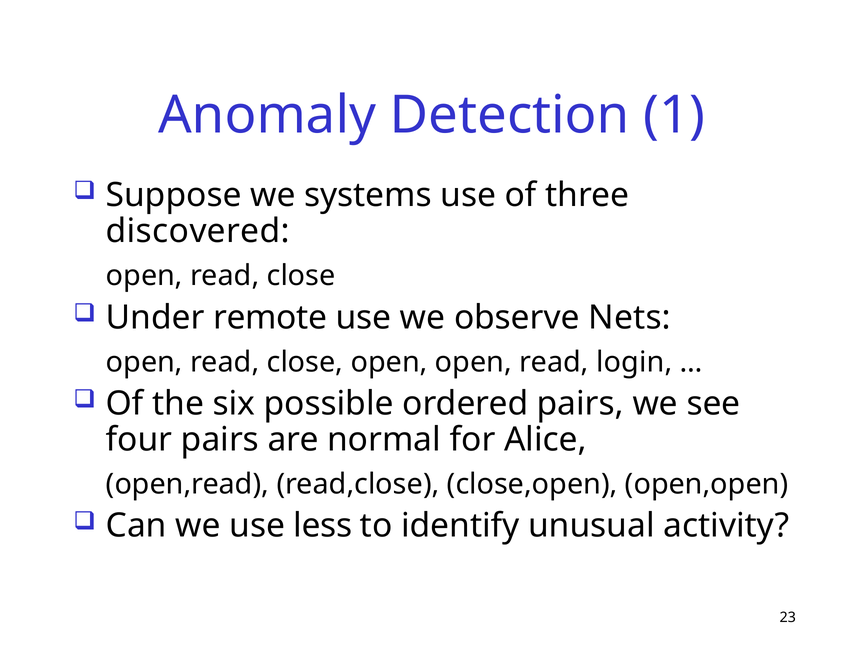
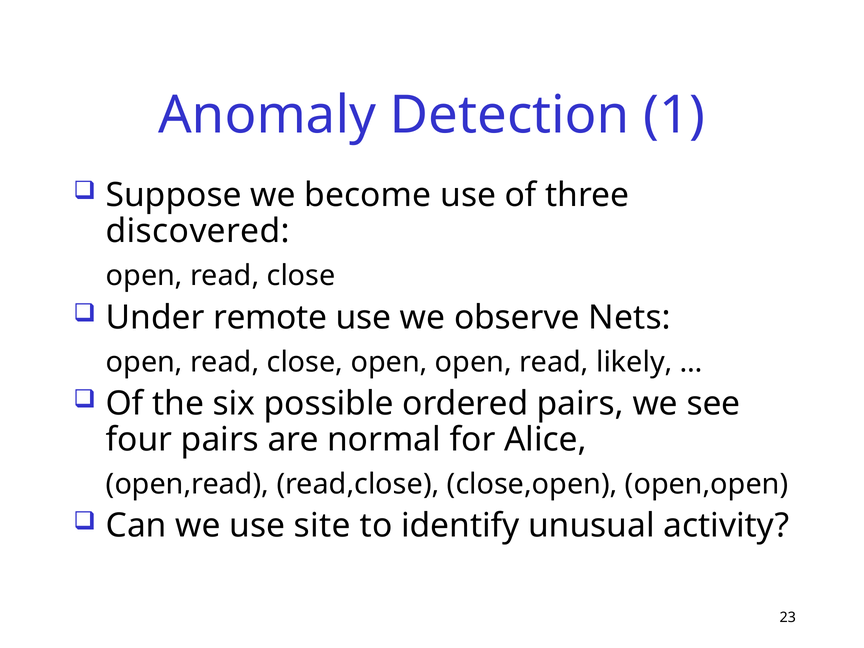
systems: systems -> become
login: login -> likely
less: less -> site
